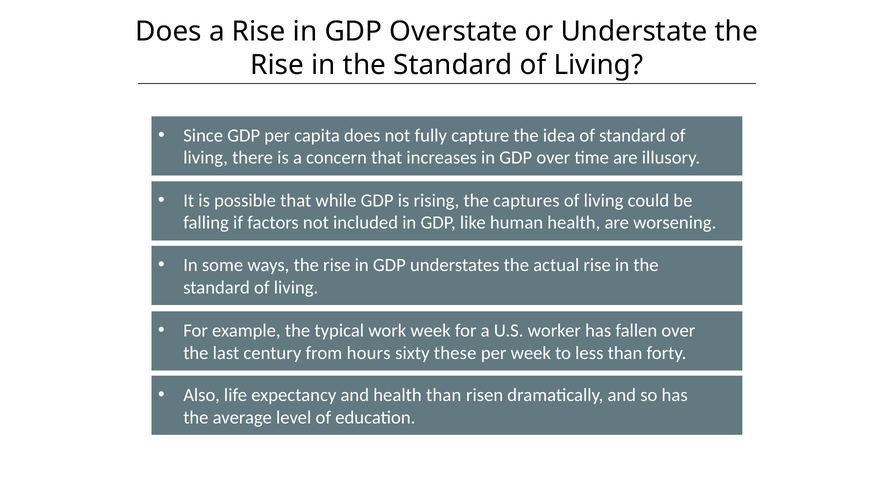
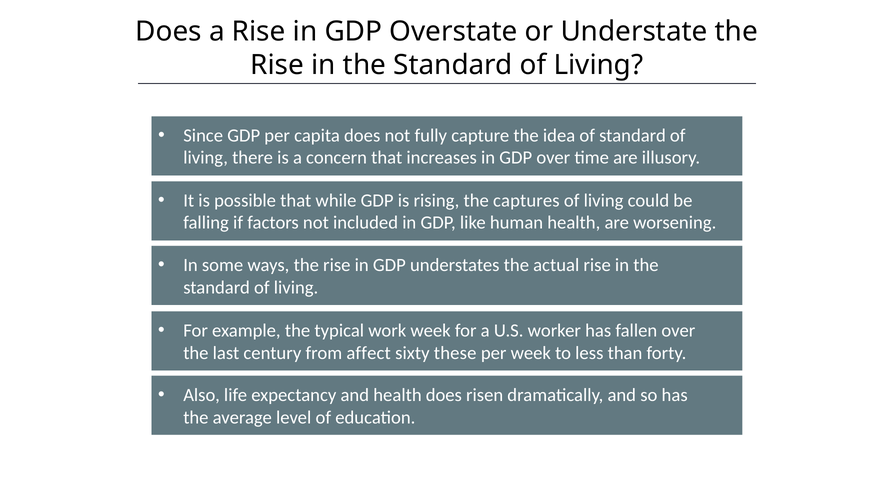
hours: hours -> affect
health than: than -> does
